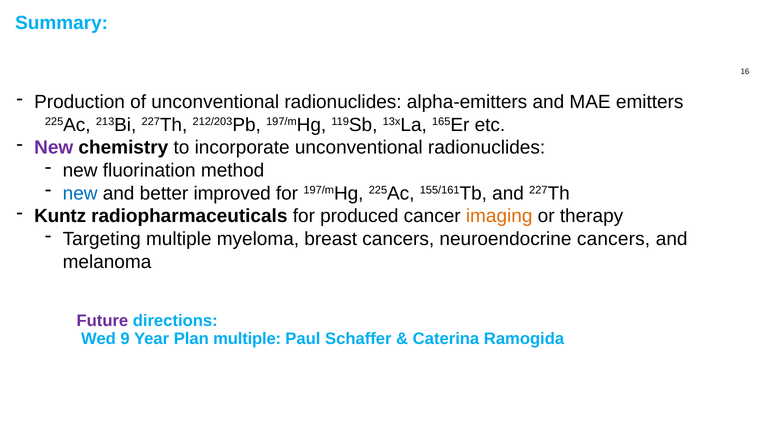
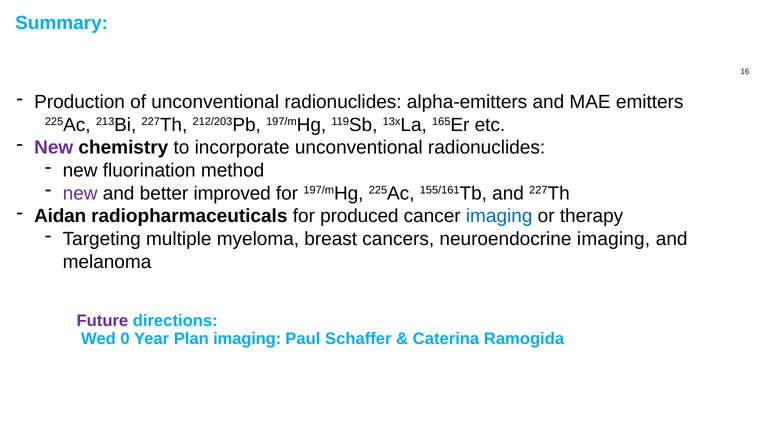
new at (80, 193) colour: blue -> purple
Kuntz: Kuntz -> Aidan
imaging at (499, 216) colour: orange -> blue
neuroendocrine cancers: cancers -> imaging
9: 9 -> 0
Plan multiple: multiple -> imaging
